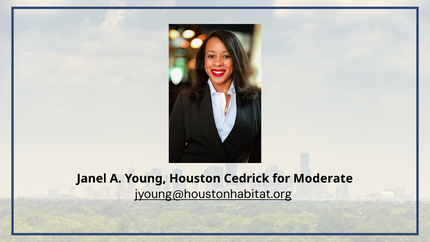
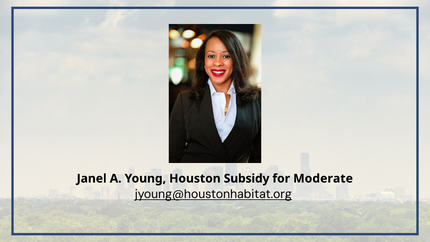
Cedrick: Cedrick -> Subsidy
